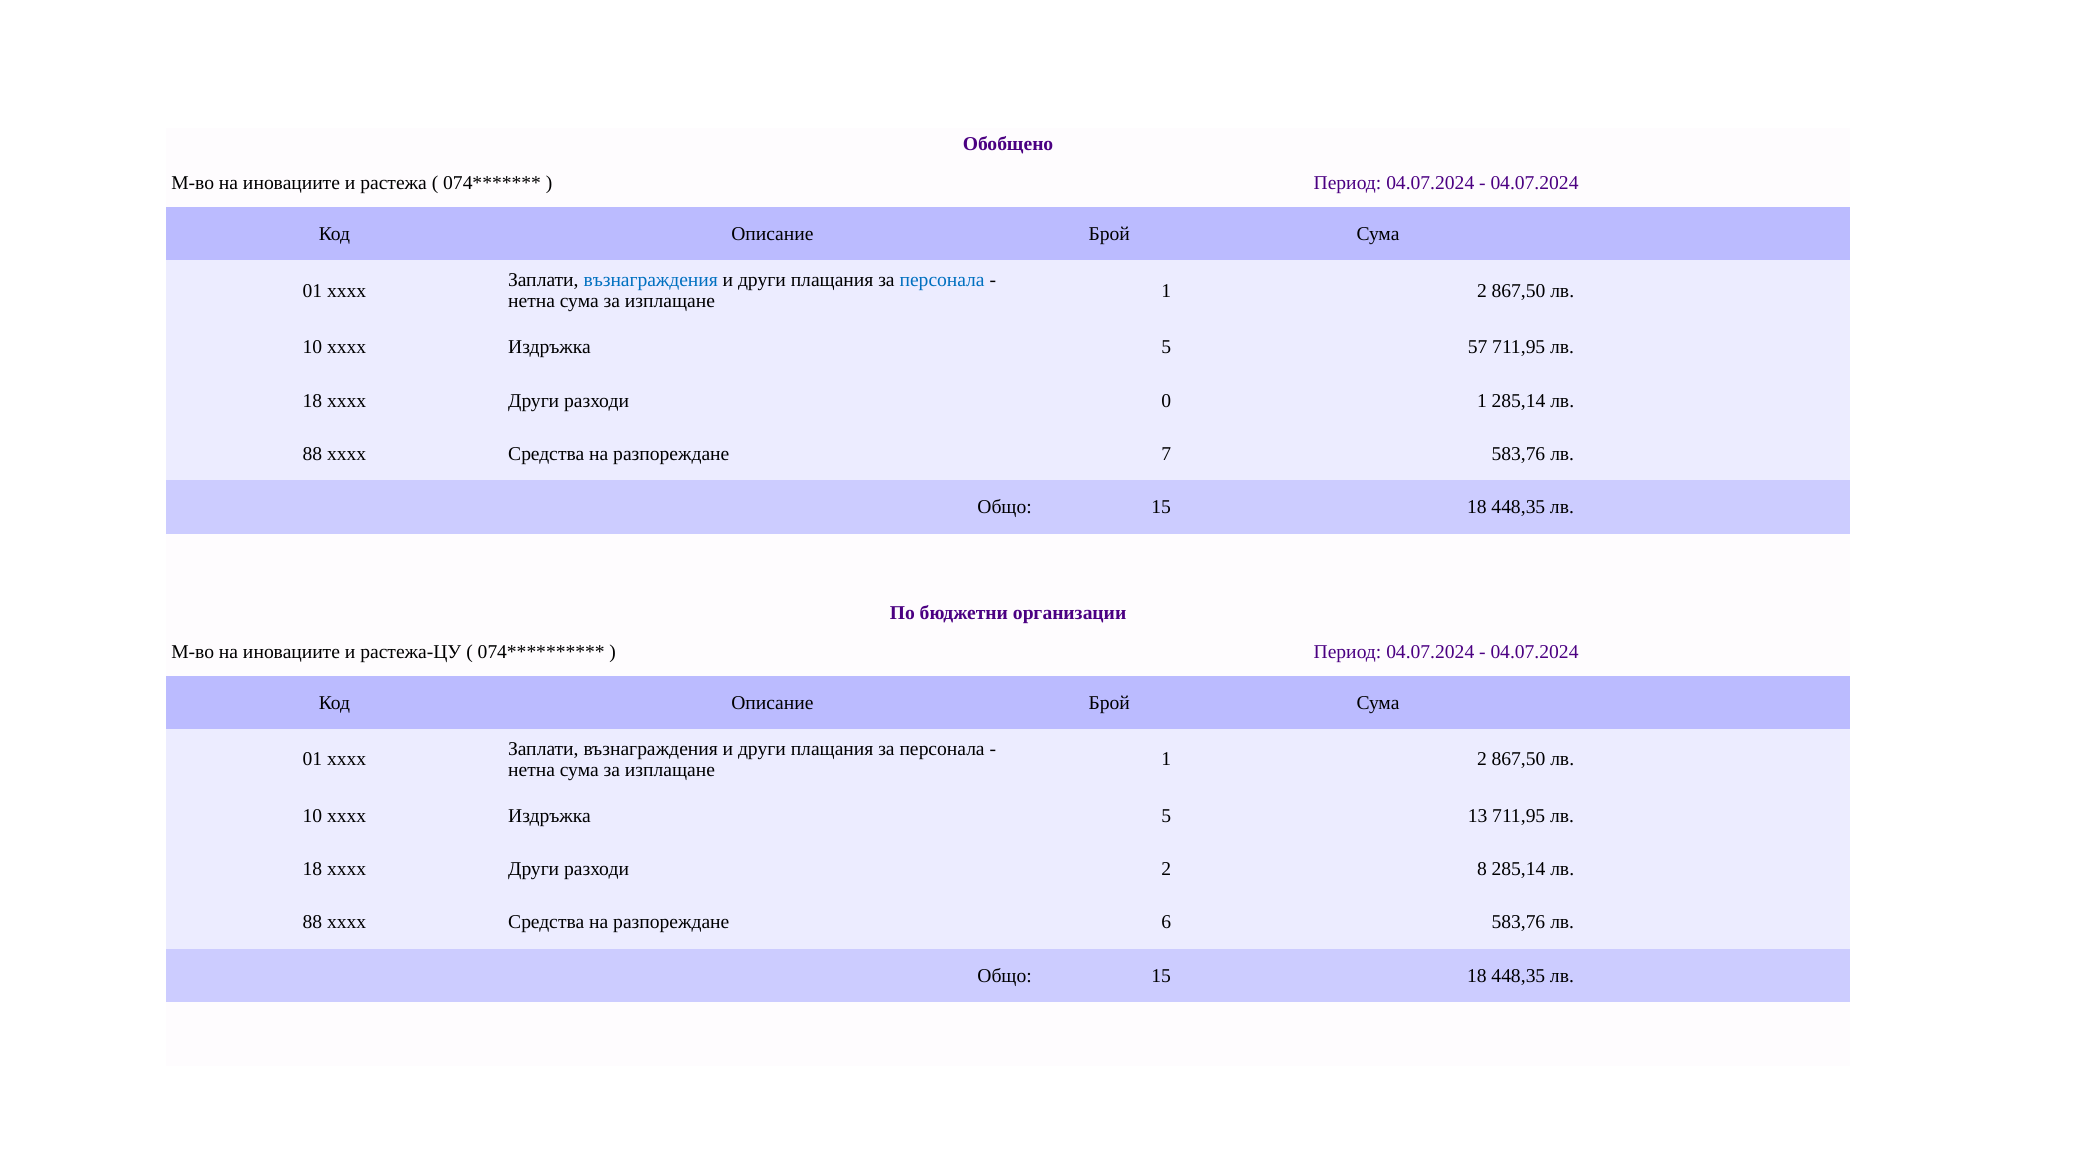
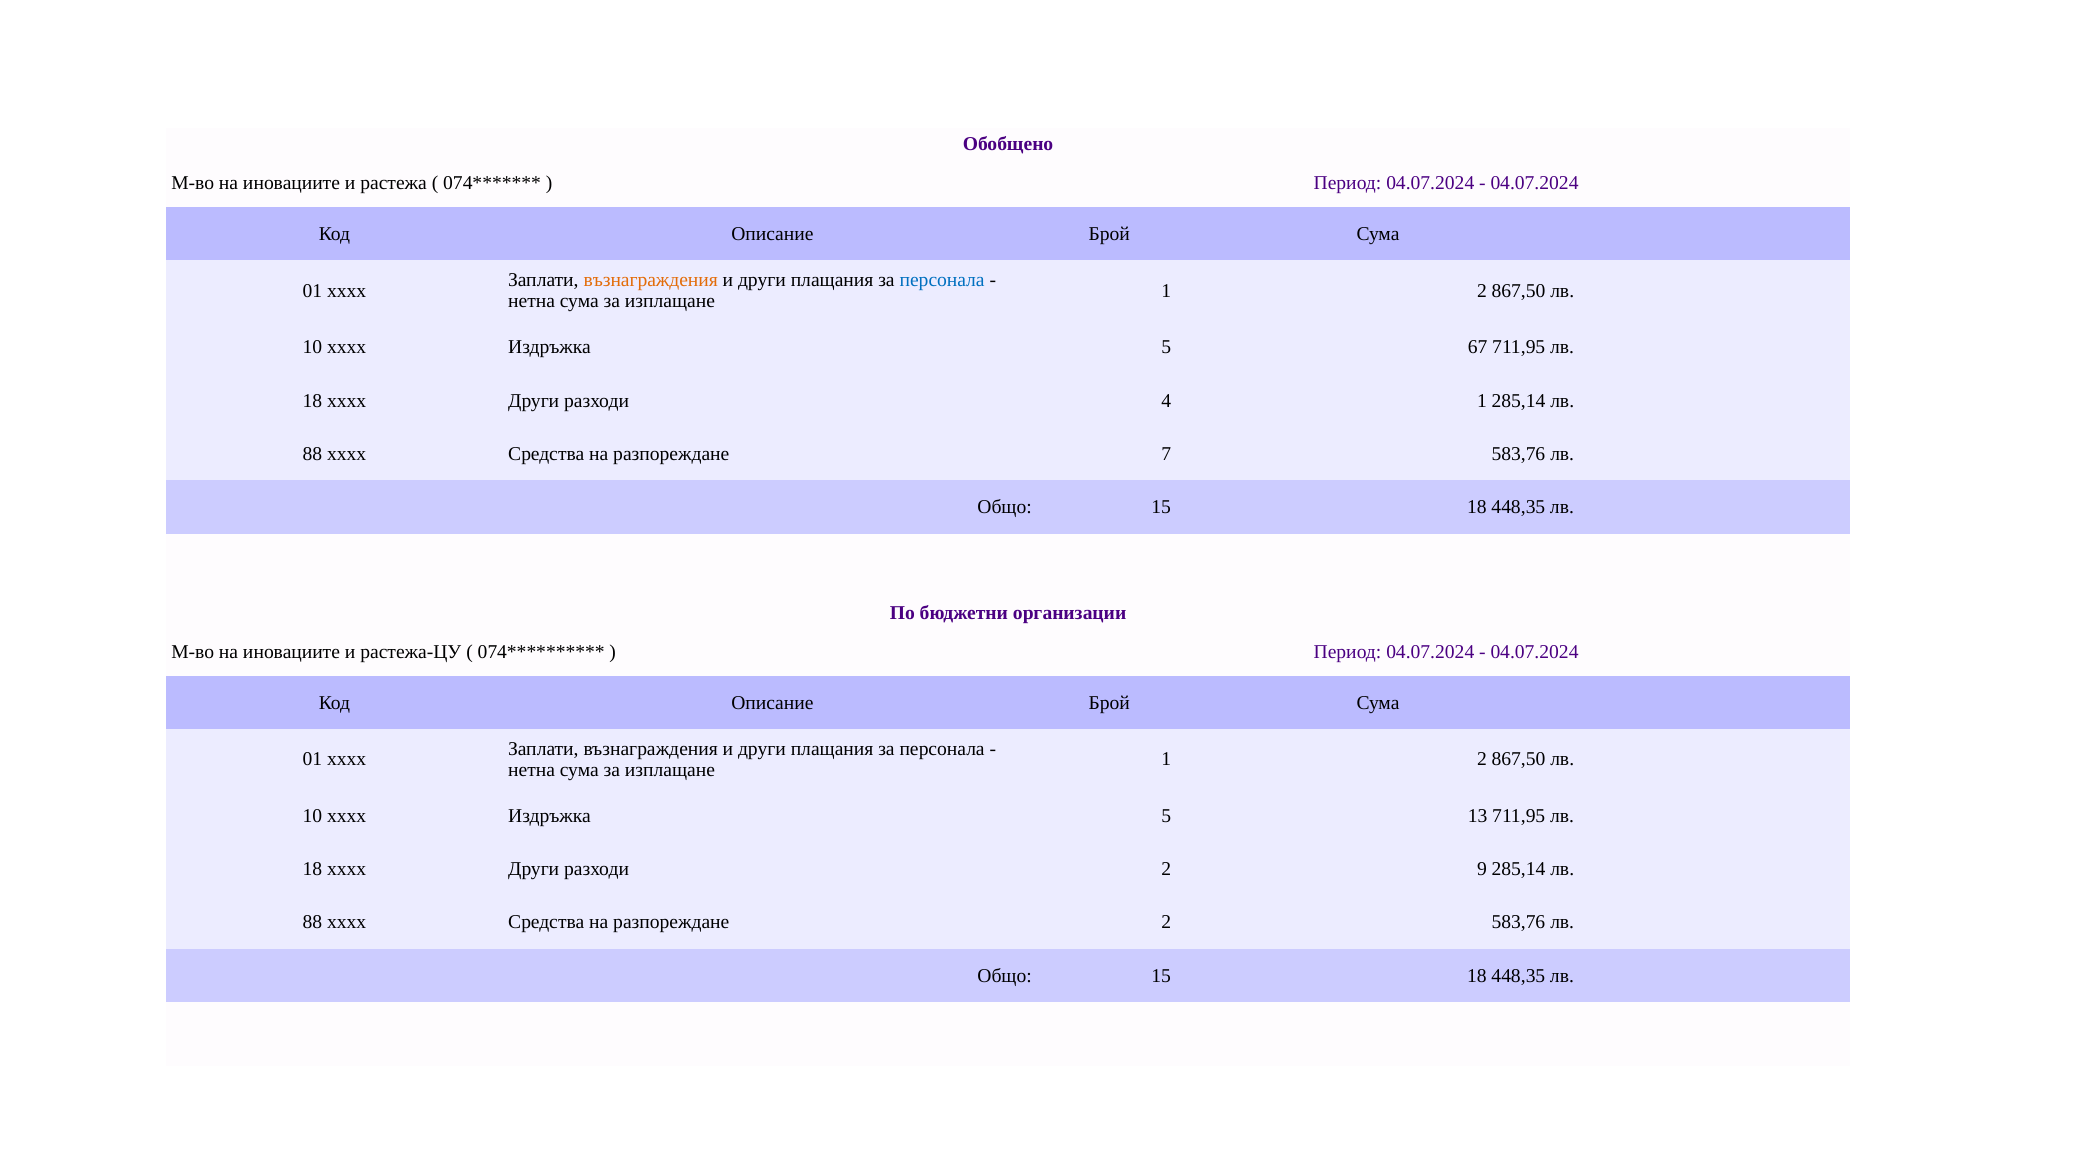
възнаграждения at (651, 280) colour: blue -> orange
57: 57 -> 67
0: 0 -> 4
8: 8 -> 9
разпореждане 6: 6 -> 2
